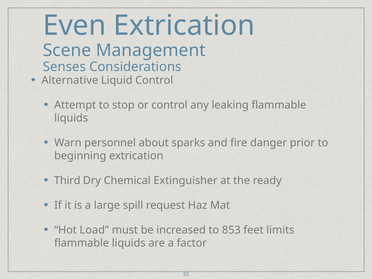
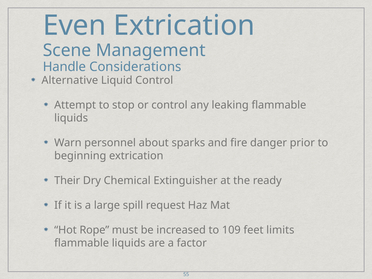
Senses: Senses -> Handle
Third: Third -> Their
Load: Load -> Rope
853: 853 -> 109
